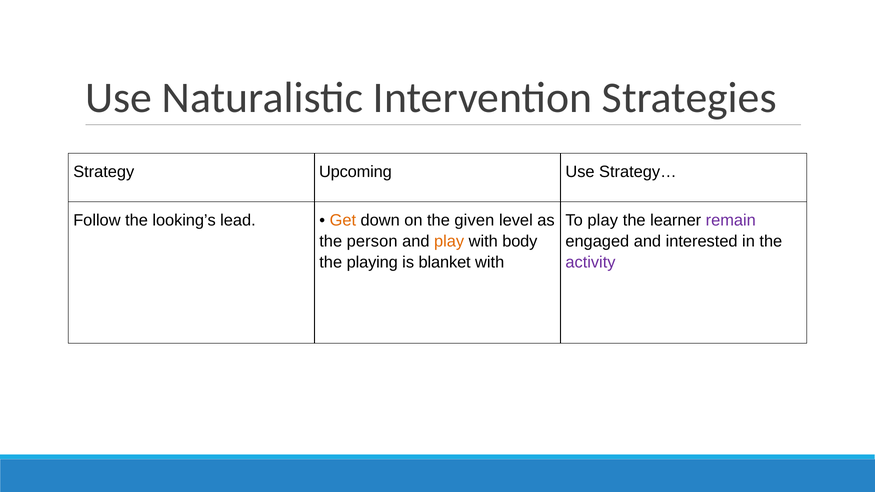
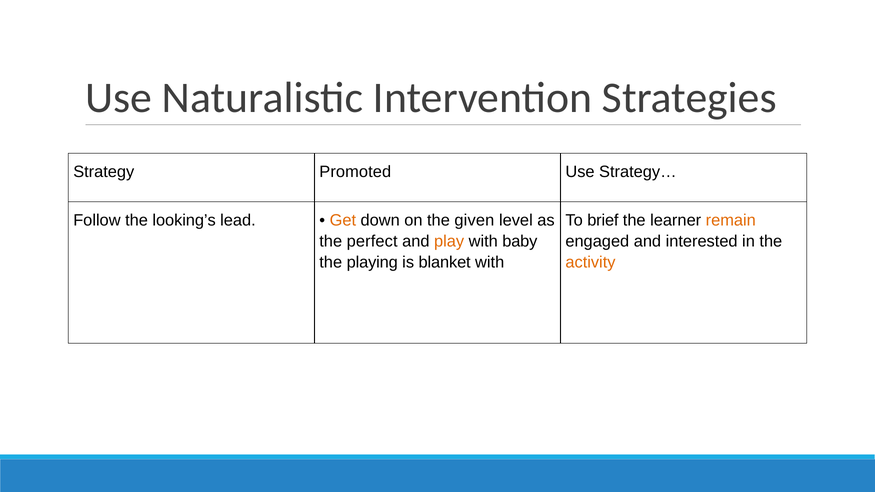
Upcoming: Upcoming -> Promoted
To play: play -> brief
remain colour: purple -> orange
person: person -> perfect
body: body -> baby
activity colour: purple -> orange
